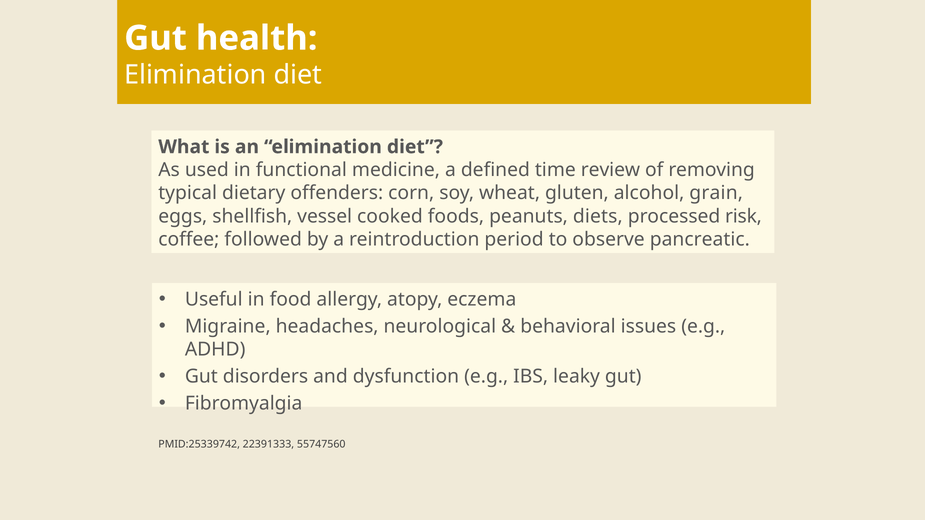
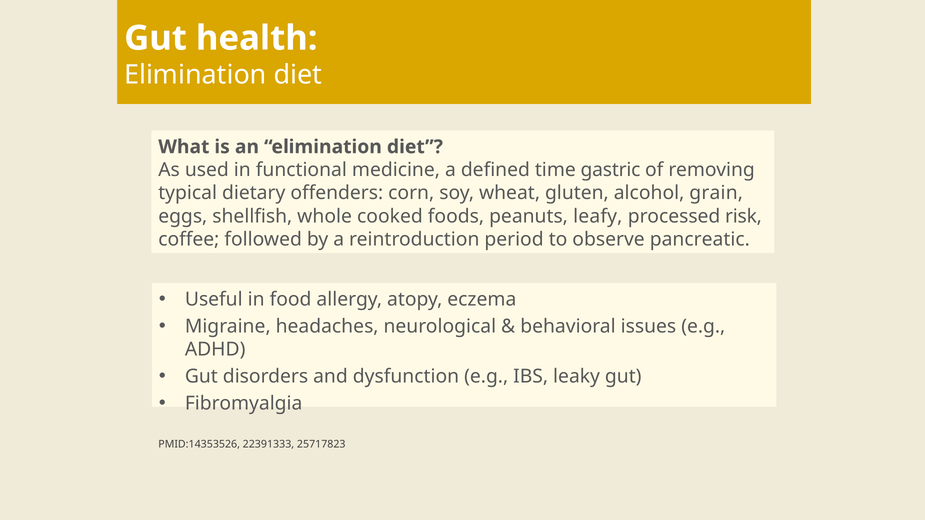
review: review -> gastric
vessel: vessel -> whole
diets: diets -> leafy
PMID:25339742: PMID:25339742 -> PMID:14353526
55747560: 55747560 -> 25717823
